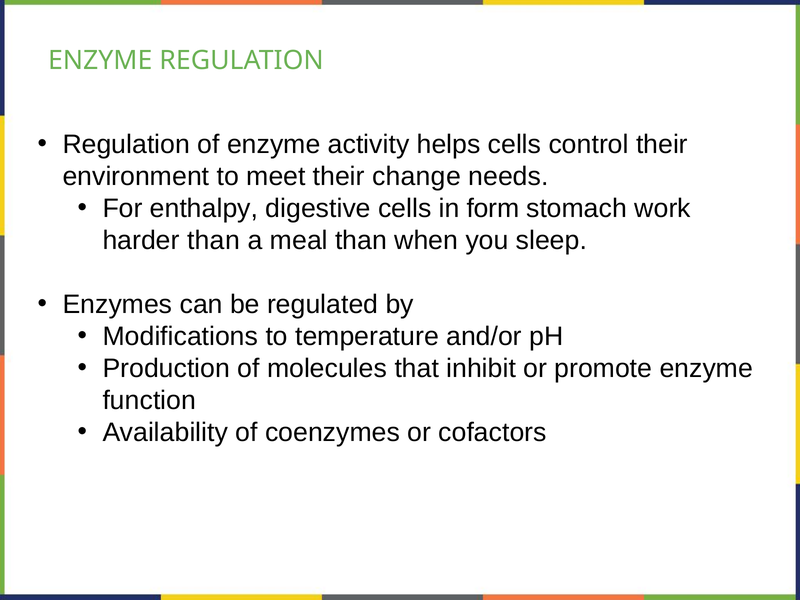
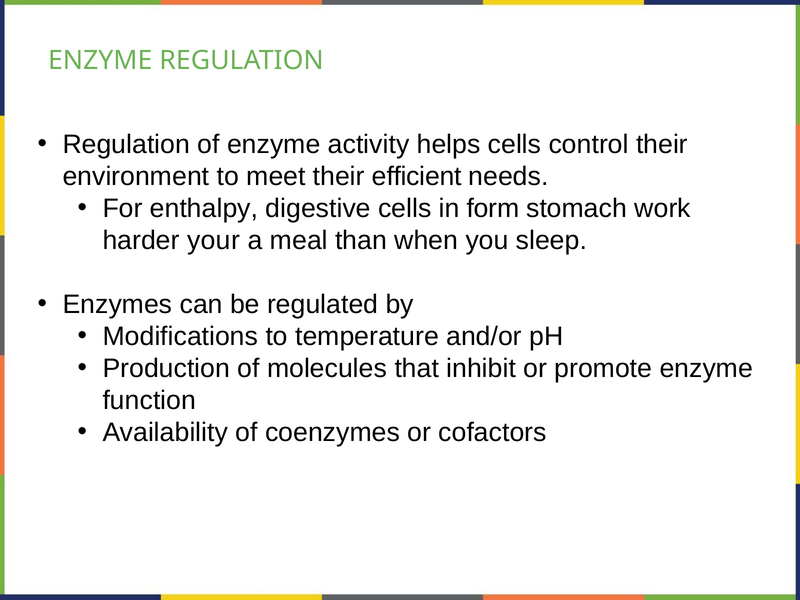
change: change -> efficient
harder than: than -> your
